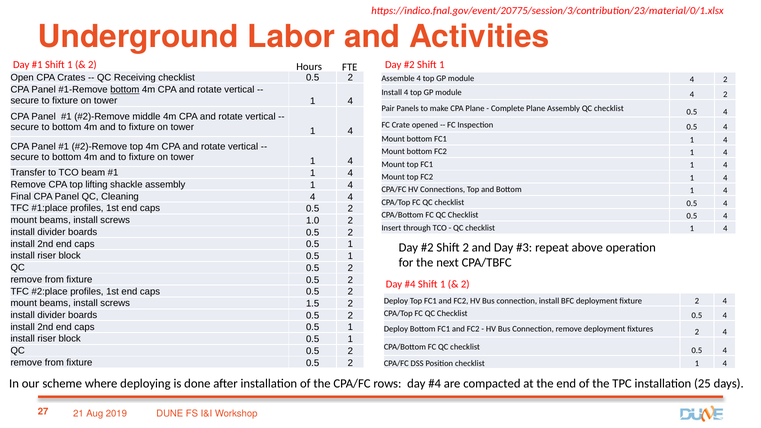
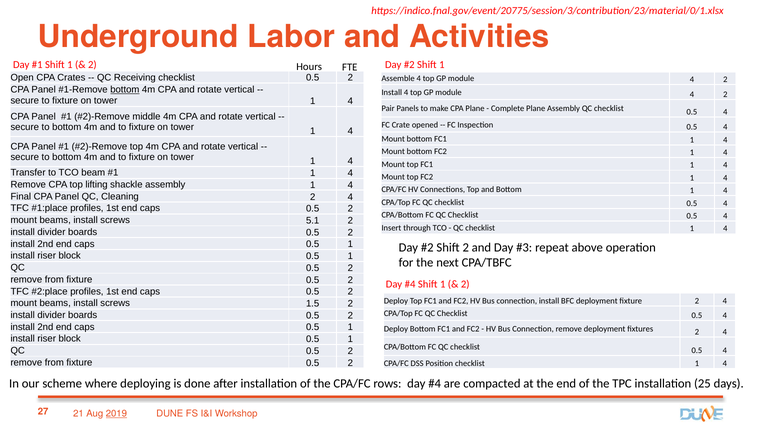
Cleaning 4: 4 -> 2
1.0: 1.0 -> 5.1
2019 underline: none -> present
